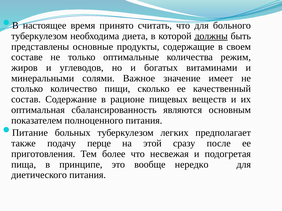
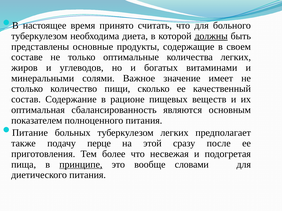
количества режим: режим -> легких
принципе underline: none -> present
нередко: нередко -> словами
